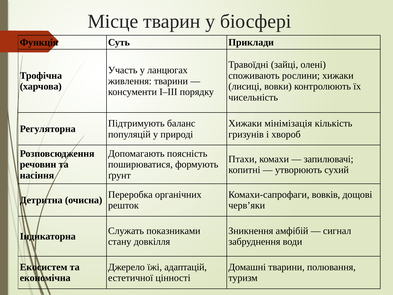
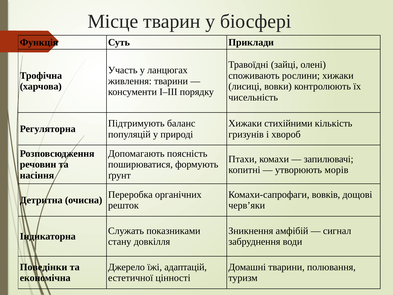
мінімізація: мінімізація -> стихійними
сухий: сухий -> морів
Екосистем: Екосистем -> Поведінки
